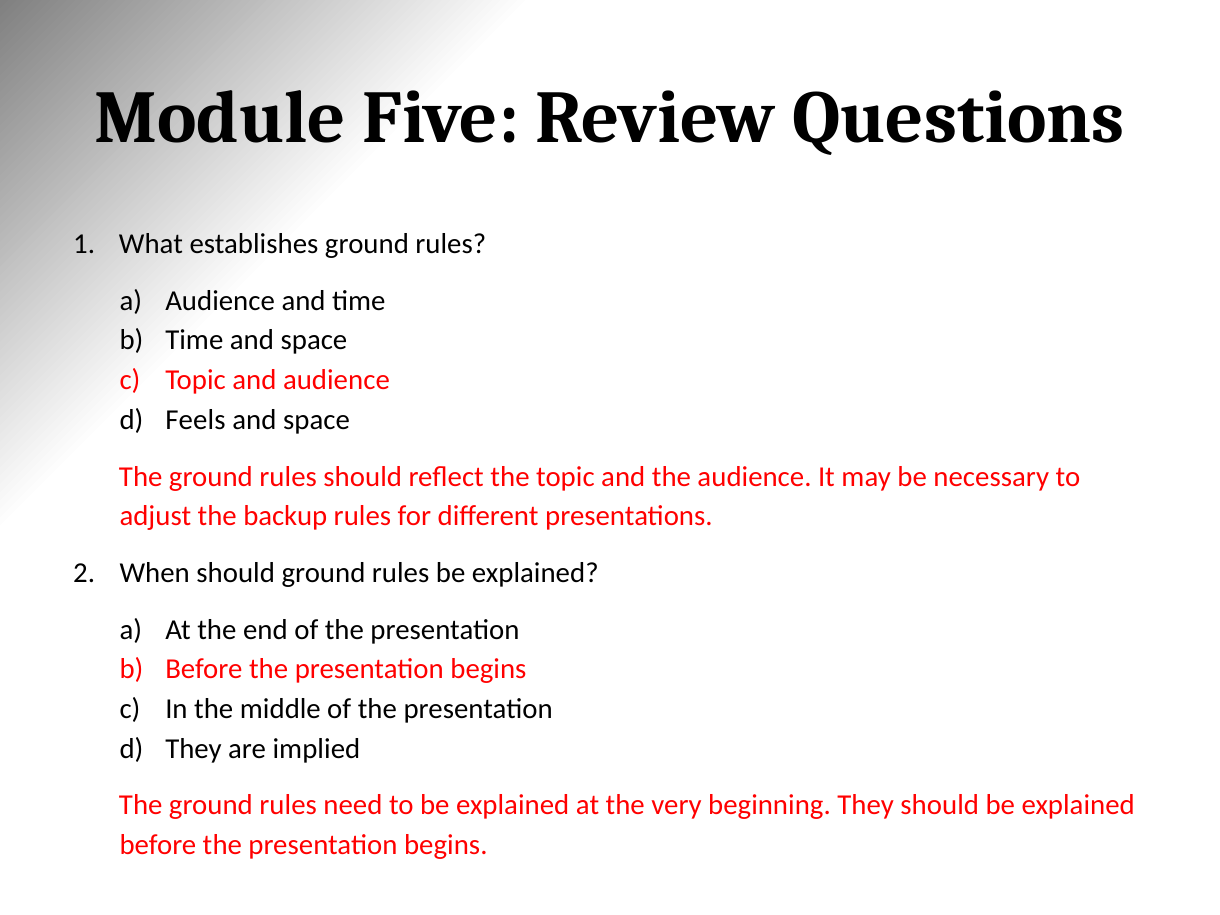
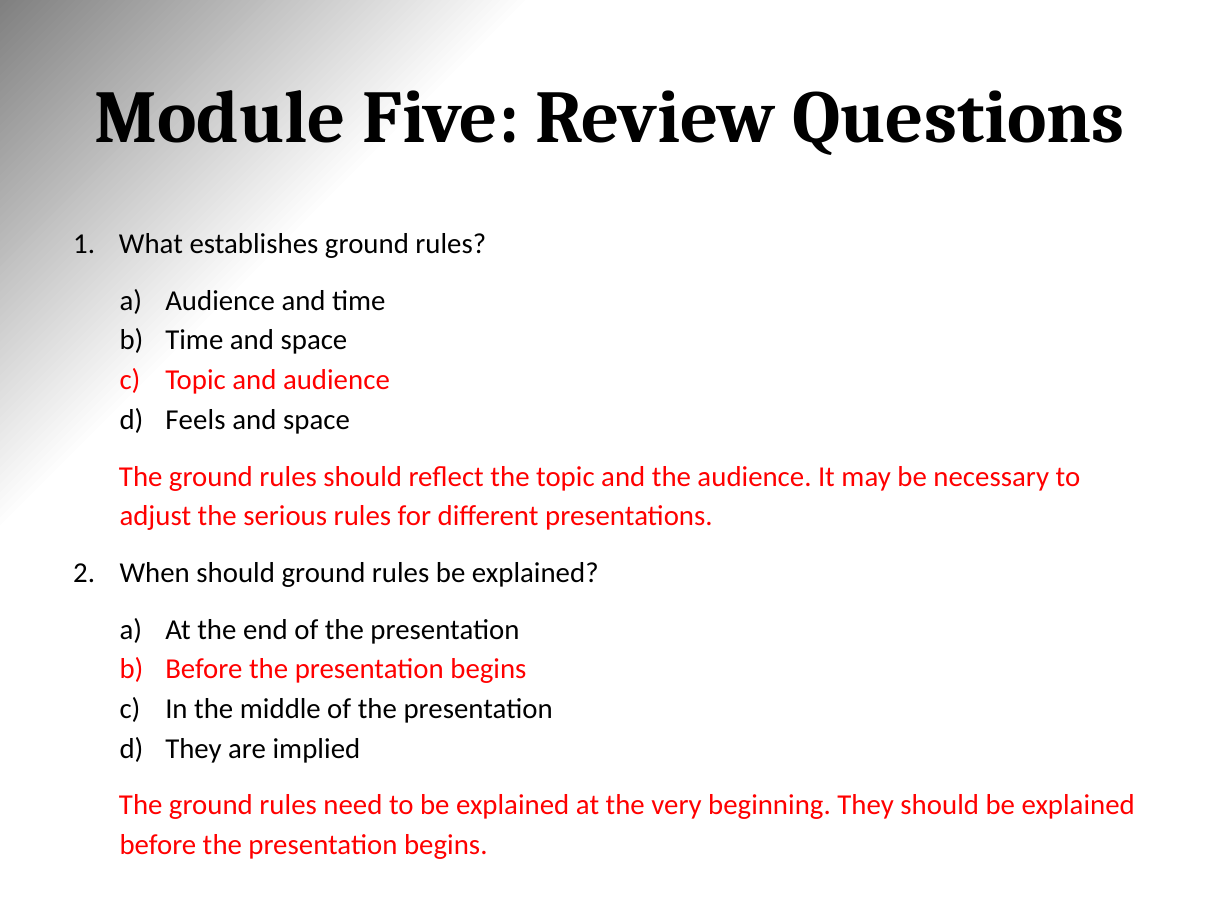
backup: backup -> serious
